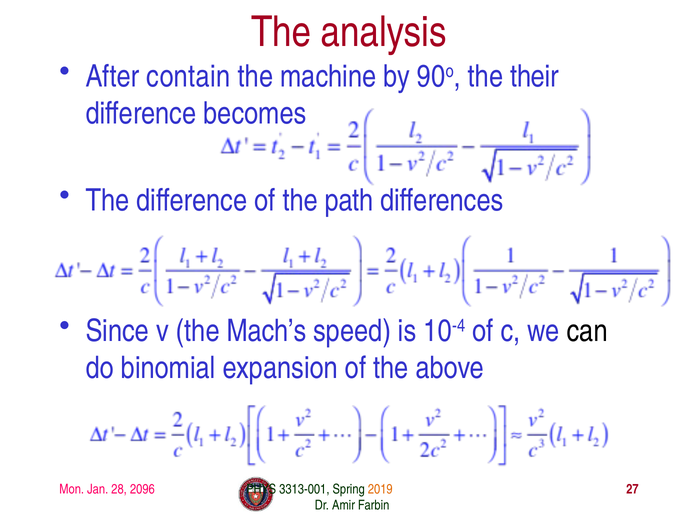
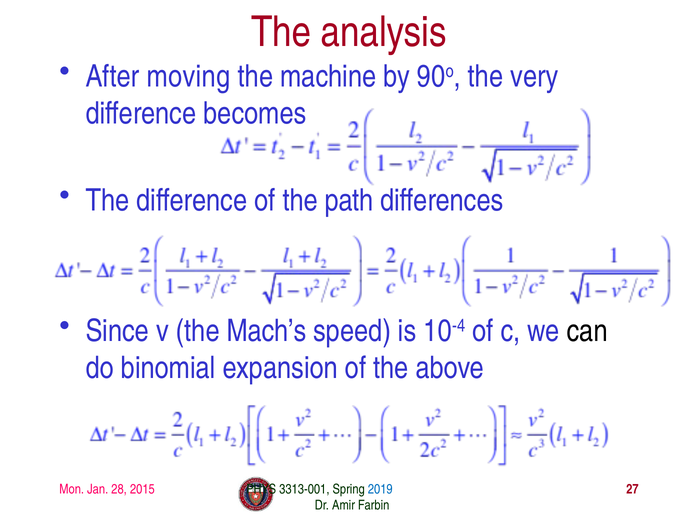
contain: contain -> moving
their: their -> very
2096: 2096 -> 2015
2019 colour: orange -> blue
